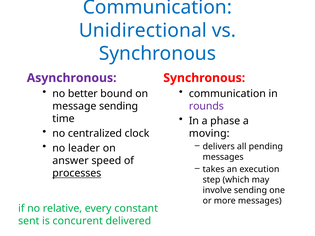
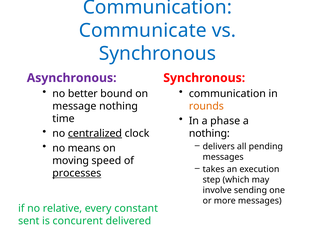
Unidirectional: Unidirectional -> Communicate
message sending: sending -> nothing
rounds colour: purple -> orange
centralized underline: none -> present
moving at (209, 134): moving -> nothing
leader: leader -> means
answer: answer -> moving
